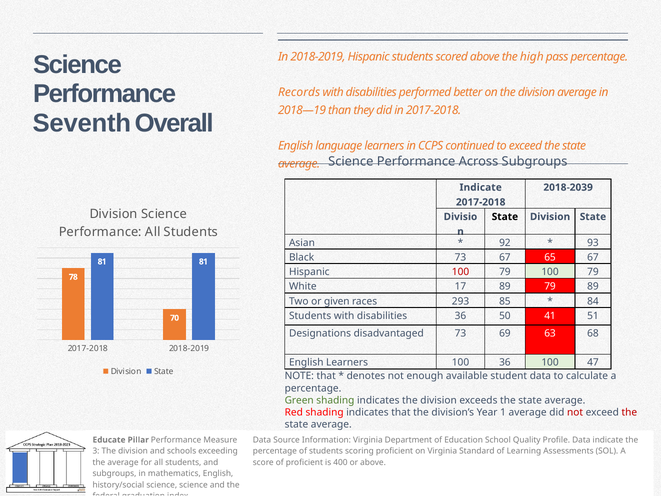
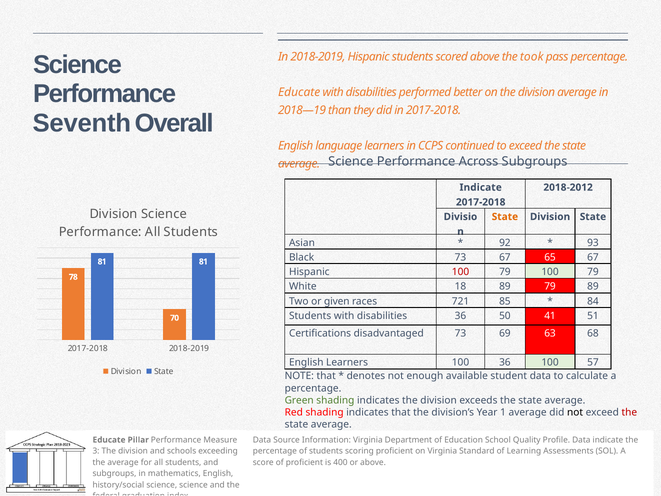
high: high -> took
Records at (299, 93): Records -> Educate
2018-2039: 2018-2039 -> 2018-2012
State at (505, 217) colour: black -> orange
17: 17 -> 18
293: 293 -> 721
Designations: Designations -> Certifications
47: 47 -> 57
not at (575, 412) colour: red -> black
